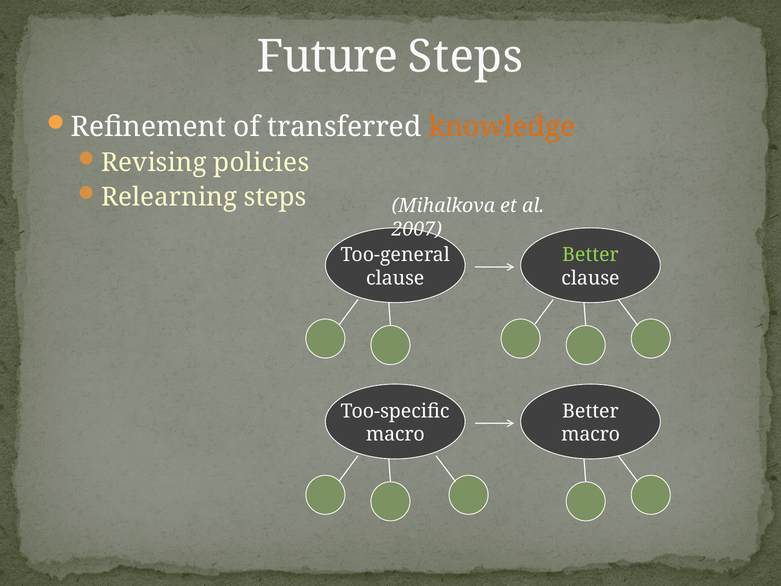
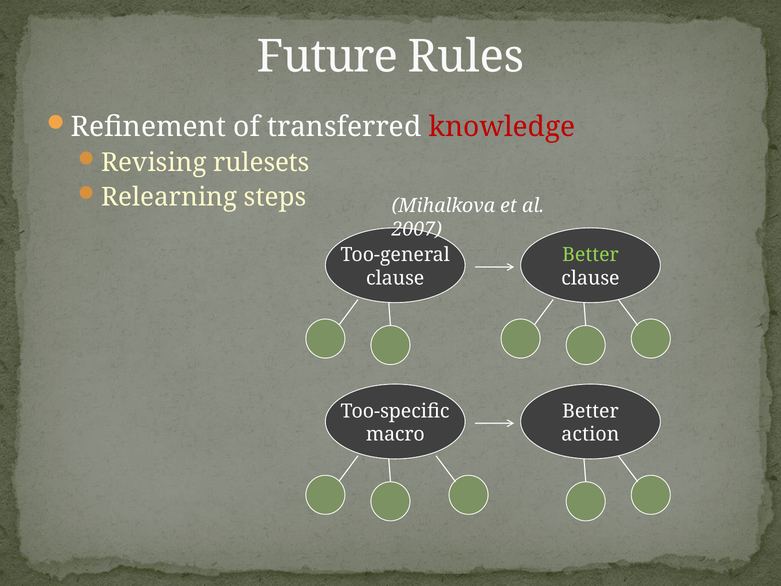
Future Steps: Steps -> Rules
knowledge colour: orange -> red
policies: policies -> rulesets
macro at (591, 434): macro -> action
